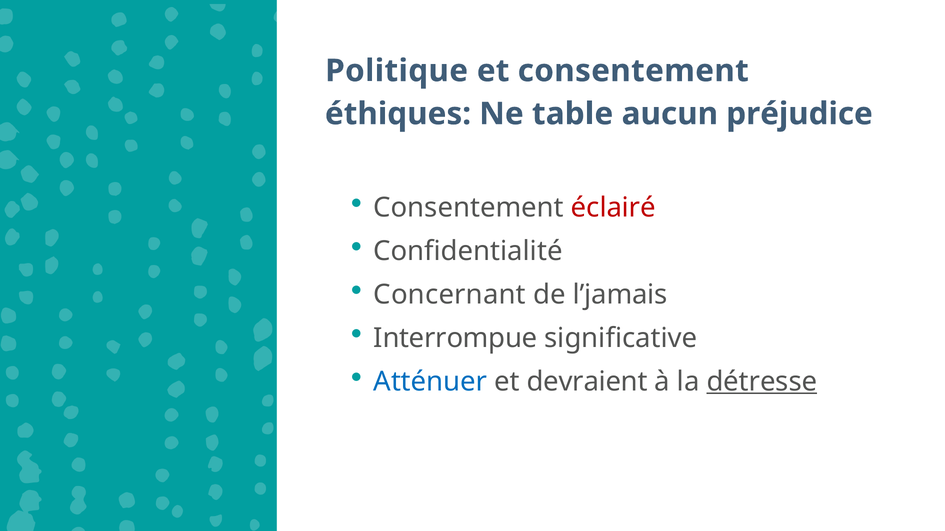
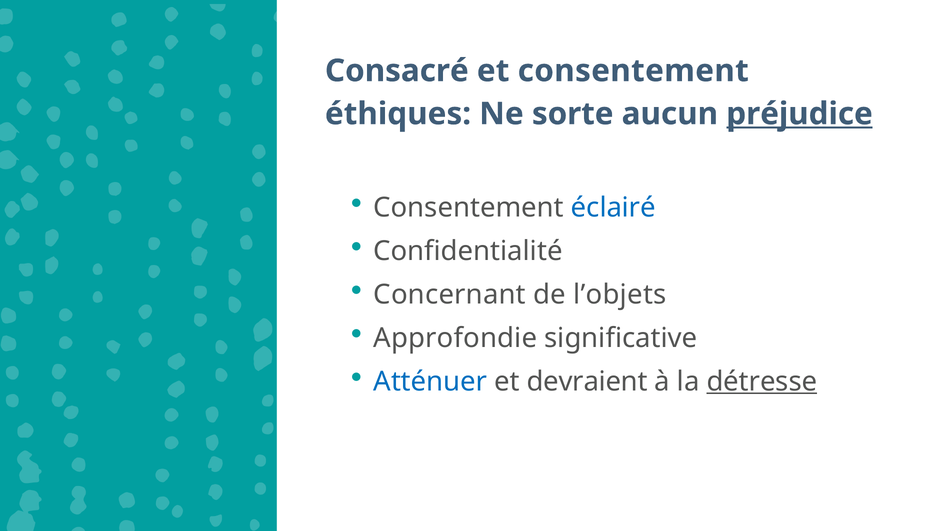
Politique: Politique -> Consacré
table: table -> sorte
préjudice underline: none -> present
éclairé colour: red -> blue
l’jamais: l’jamais -> l’objets
Interrompue: Interrompue -> Approfondie
